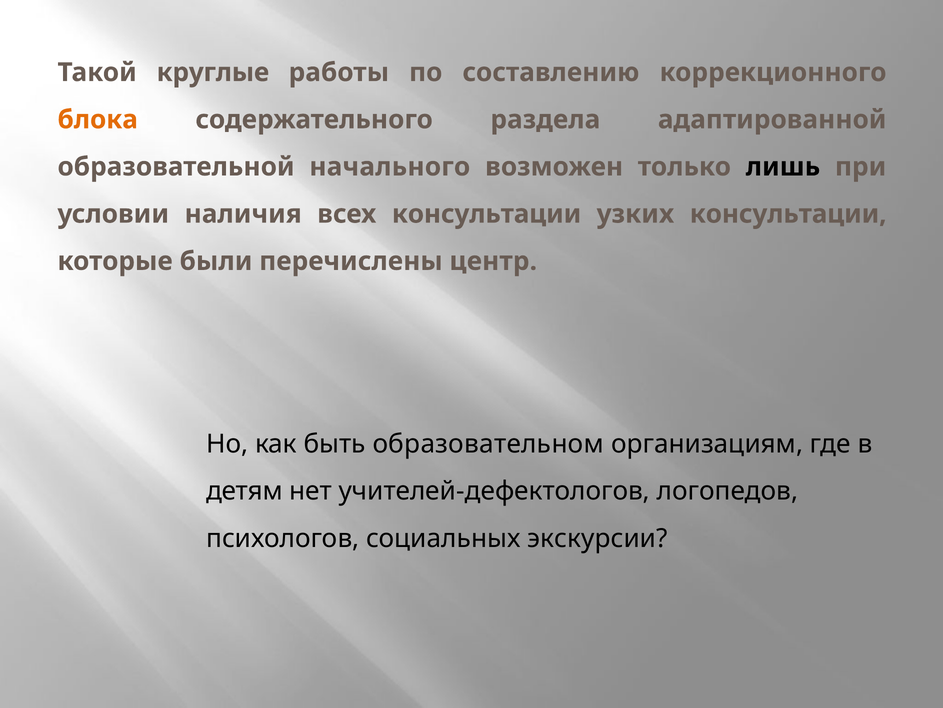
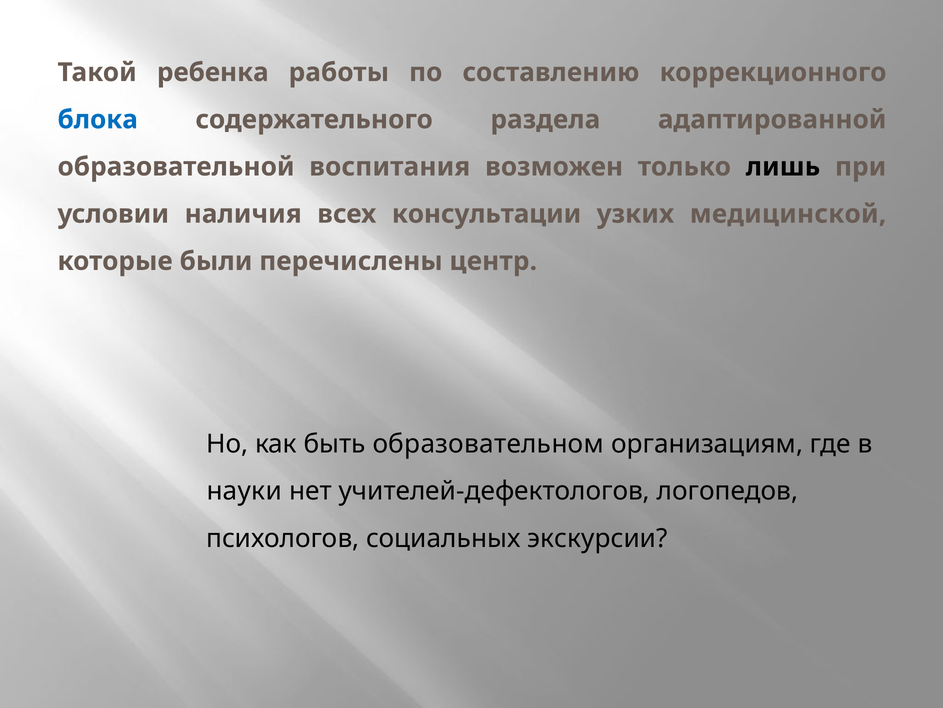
круглые: круглые -> ребенка
блока colour: orange -> blue
начального: начального -> воспитания
узких консультации: консультации -> медицинской
детям: детям -> науки
